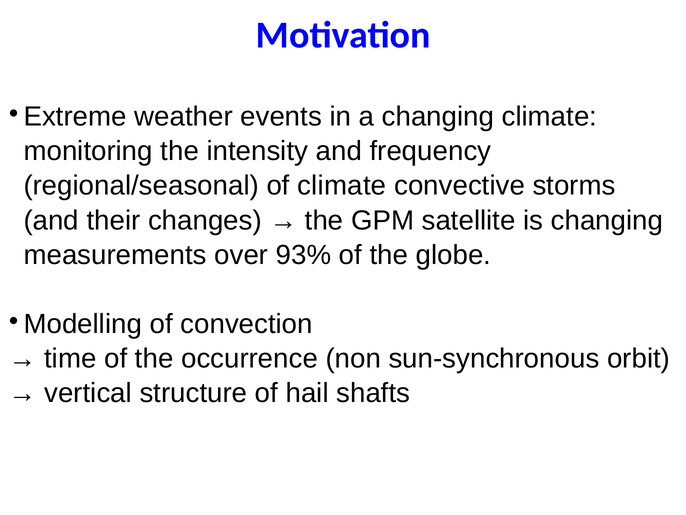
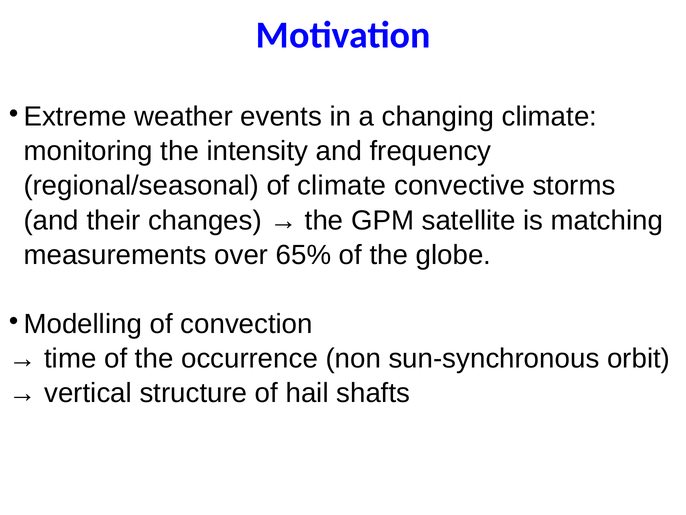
is changing: changing -> matching
93%: 93% -> 65%
